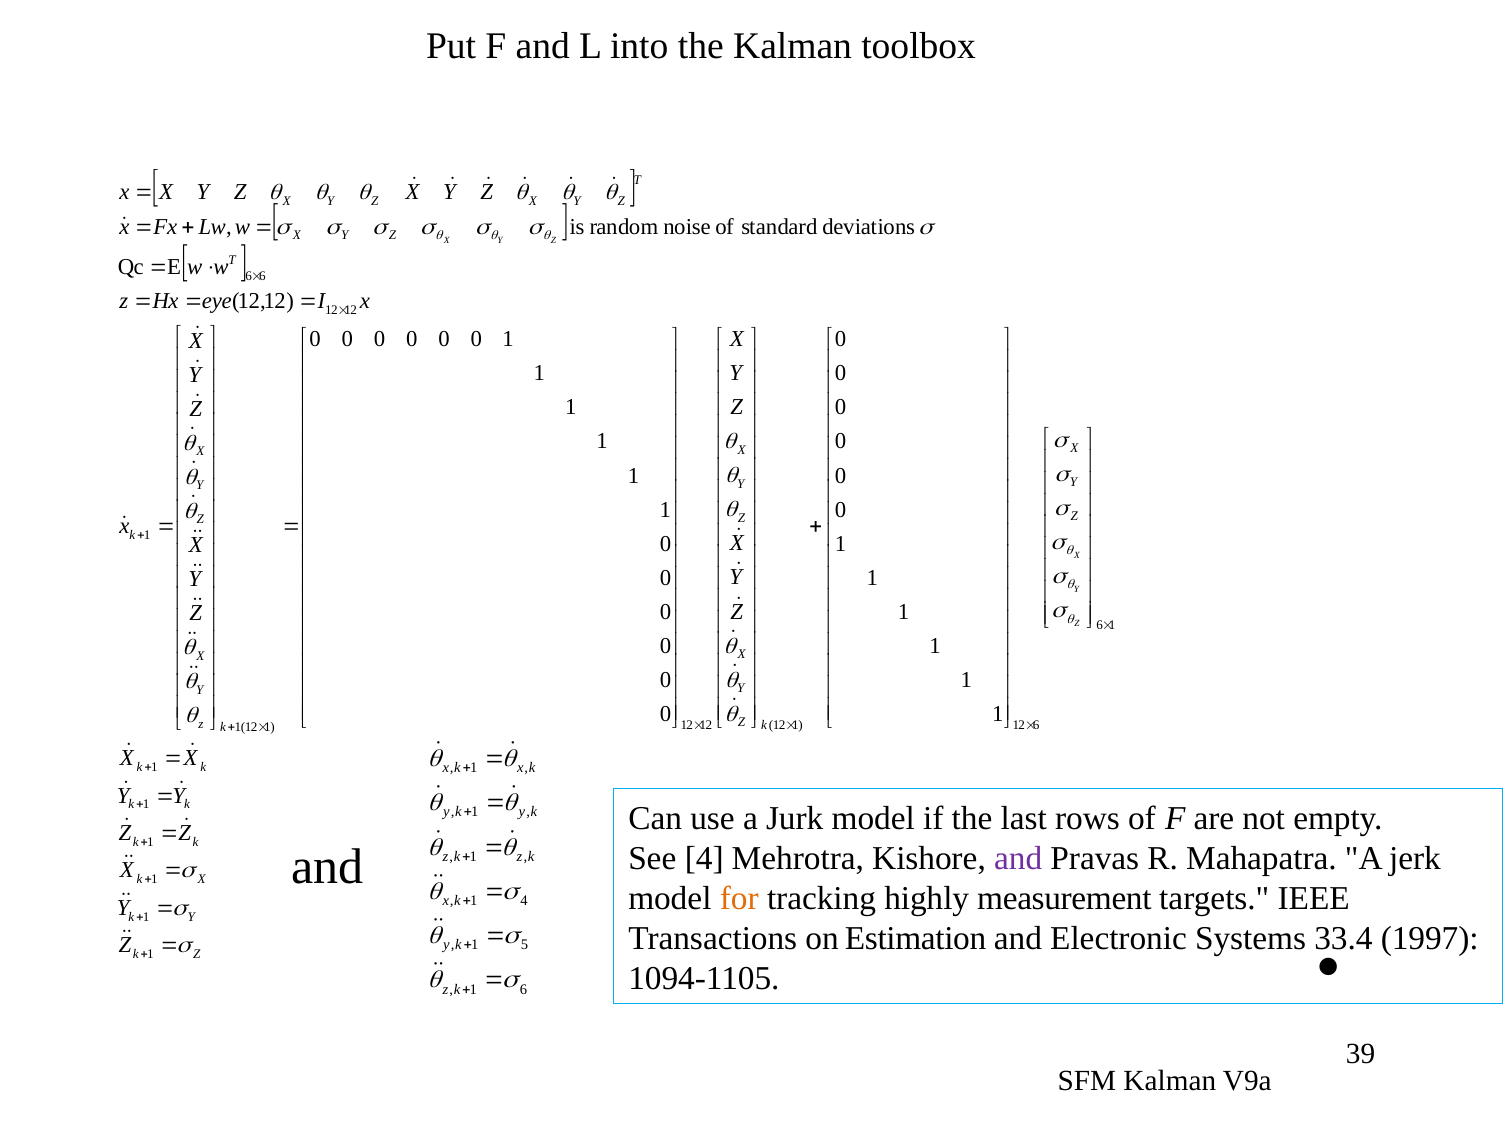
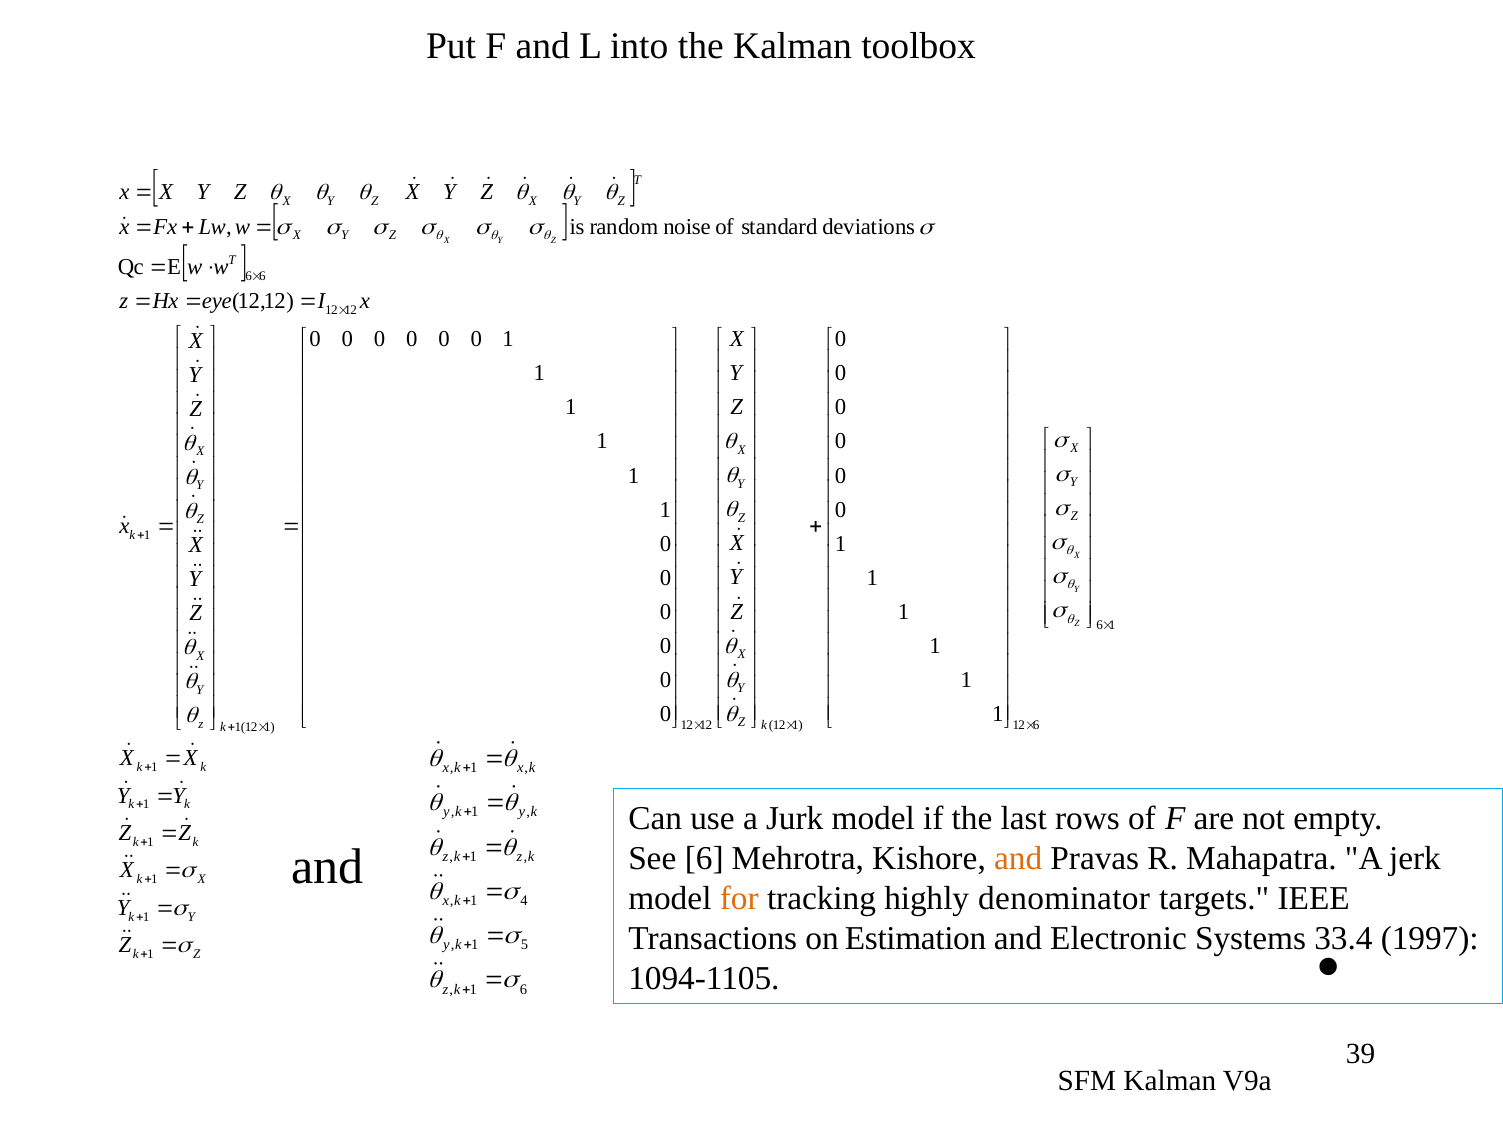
See 4: 4 -> 6
and at (1018, 859) colour: purple -> orange
measurement: measurement -> denominator
